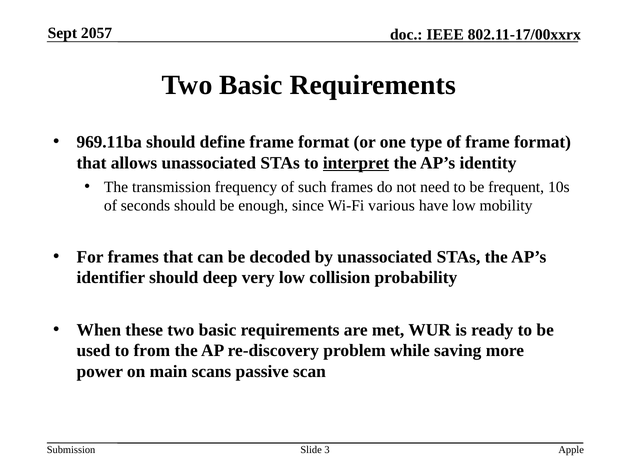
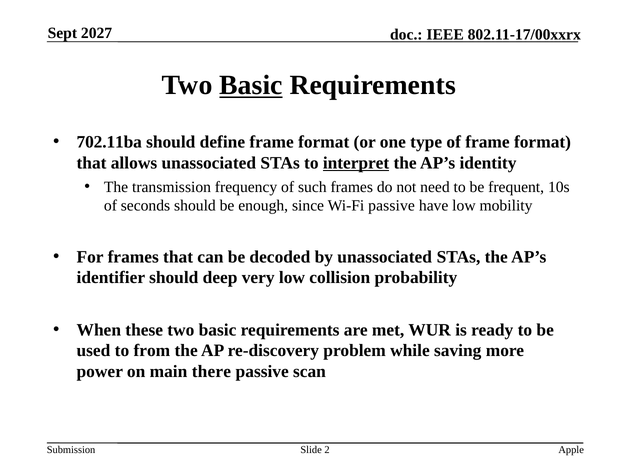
2057: 2057 -> 2027
Basic at (251, 85) underline: none -> present
969.11ba: 969.11ba -> 702.11ba
Wi-Fi various: various -> passive
scans: scans -> there
3: 3 -> 2
